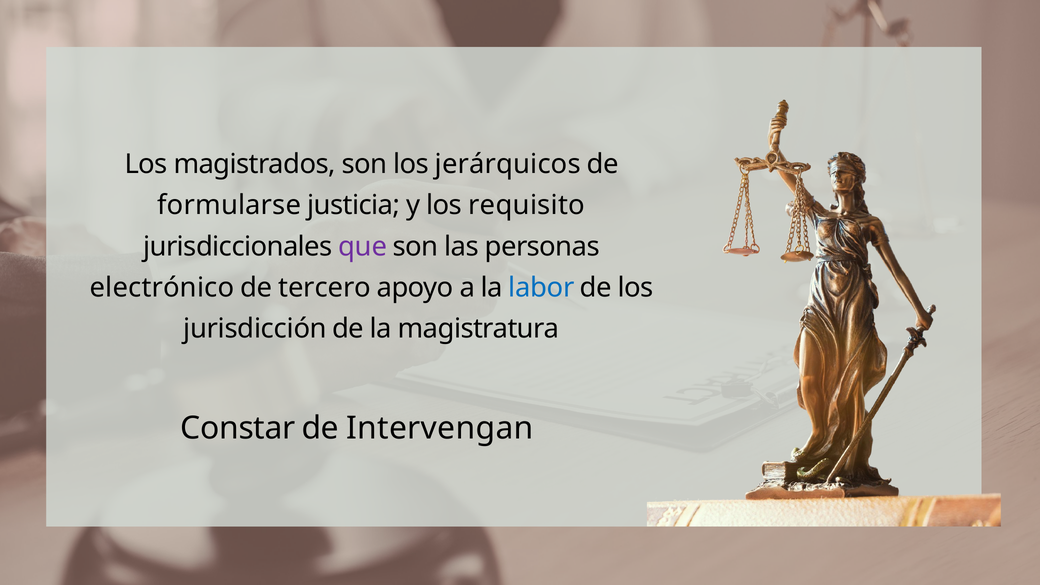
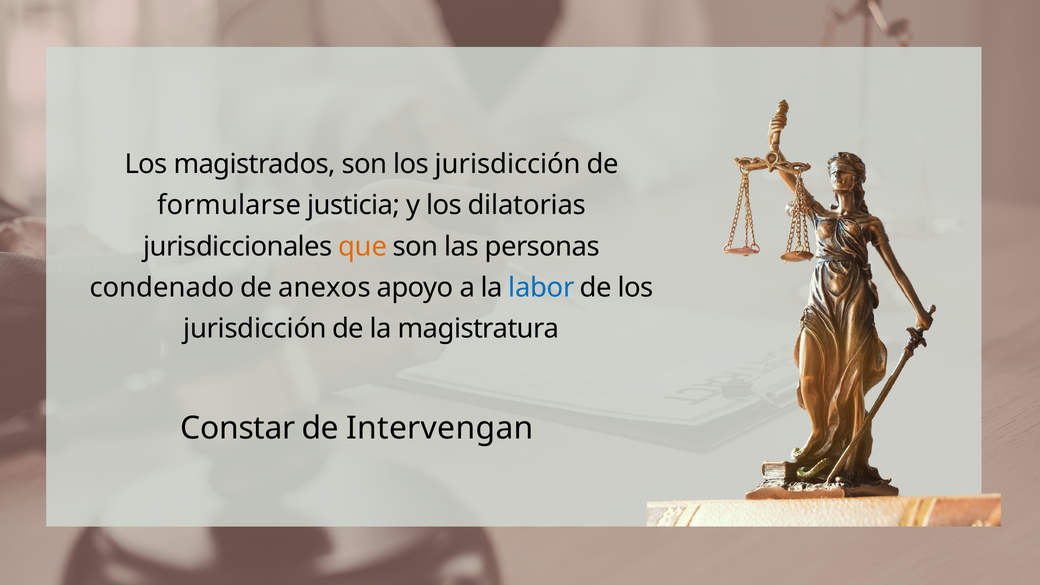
son los jerárquicos: jerárquicos -> jurisdicción
requisito: requisito -> dilatorias
que colour: purple -> orange
electrónico: electrónico -> condenado
tercero: tercero -> anexos
